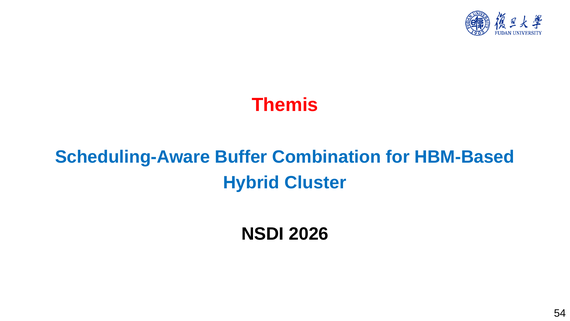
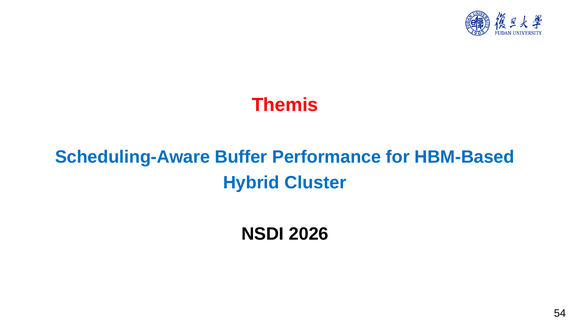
Combination: Combination -> Performance
